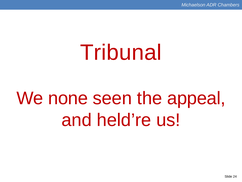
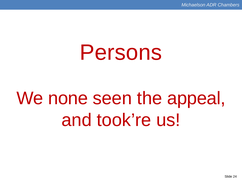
Tribunal: Tribunal -> Persons
held’re: held’re -> took’re
